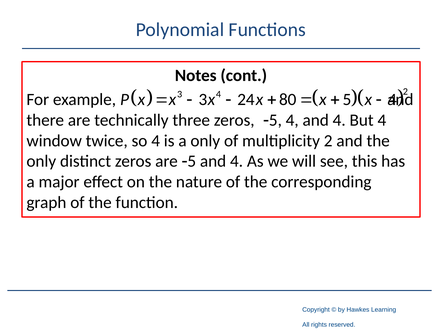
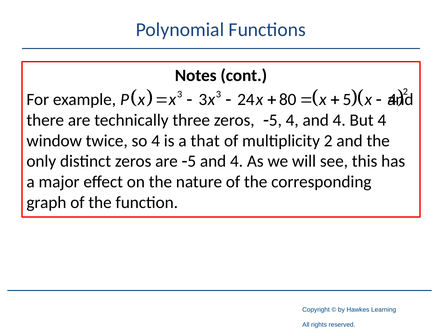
4 at (219, 94): 4 -> 3
a only: only -> that
